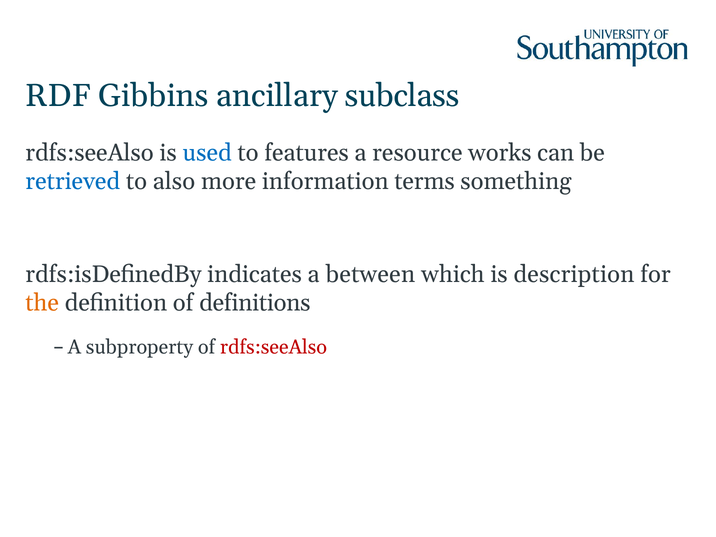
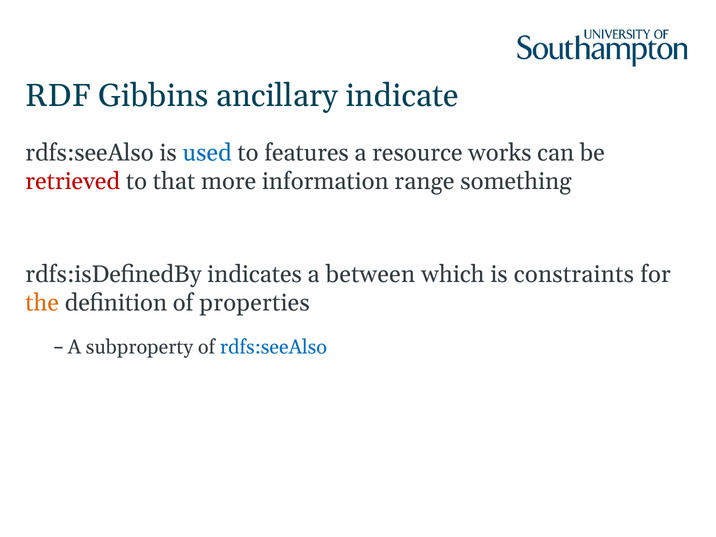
subclass: subclass -> indicate
retrieved colour: blue -> red
also: also -> that
terms: terms -> range
description: description -> constraints
definitions: definitions -> properties
rdfs:seeAlso at (274, 347) colour: red -> blue
